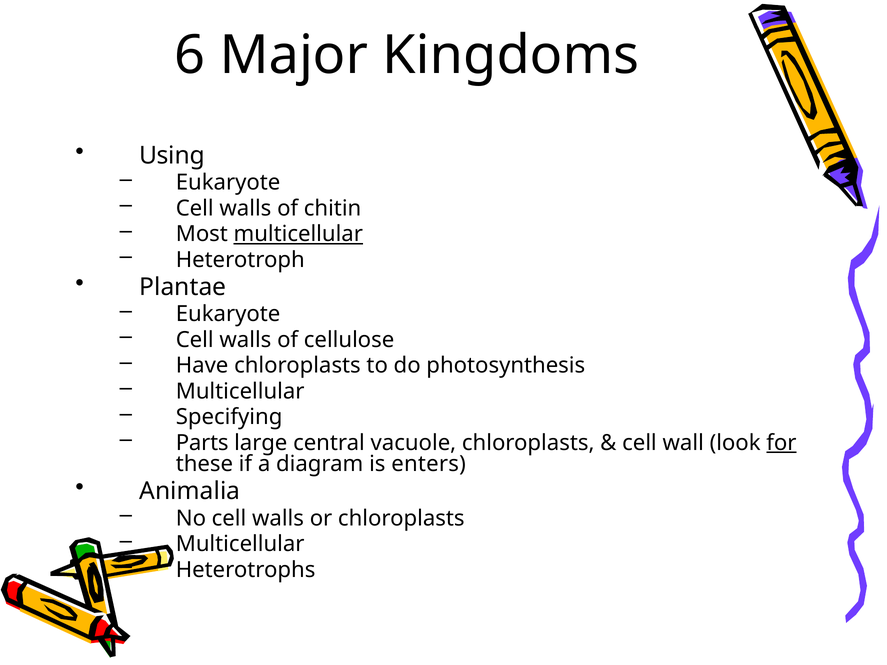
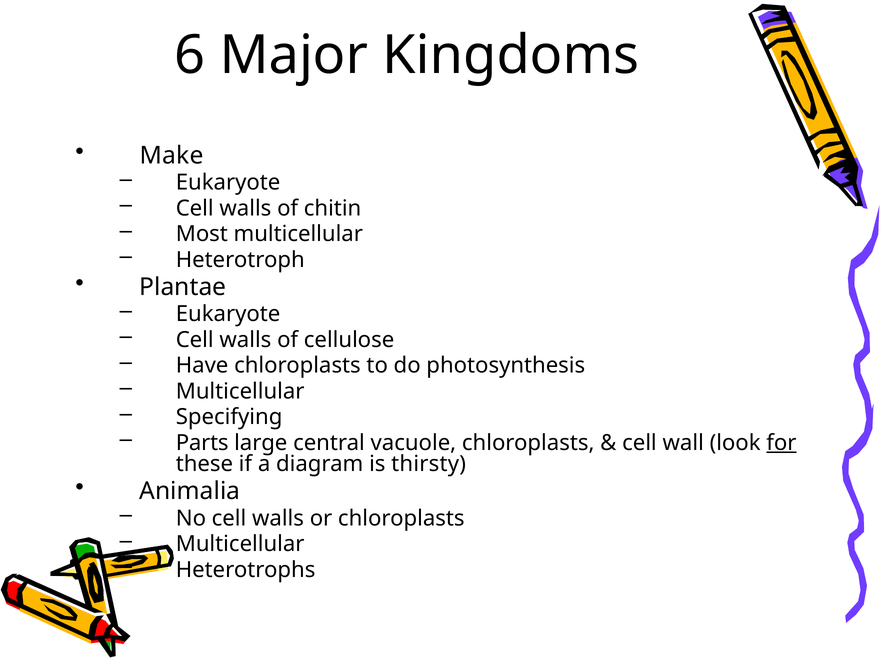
Using: Using -> Make
multicellular at (298, 234) underline: present -> none
enters: enters -> thirsty
